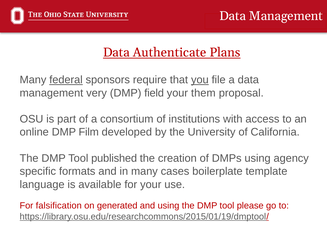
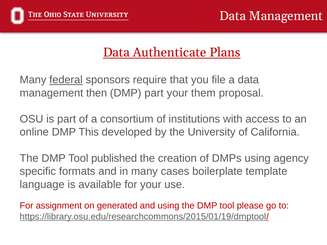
you underline: present -> none
very: very -> then
DMP field: field -> part
Film: Film -> This
falsification: falsification -> assignment
